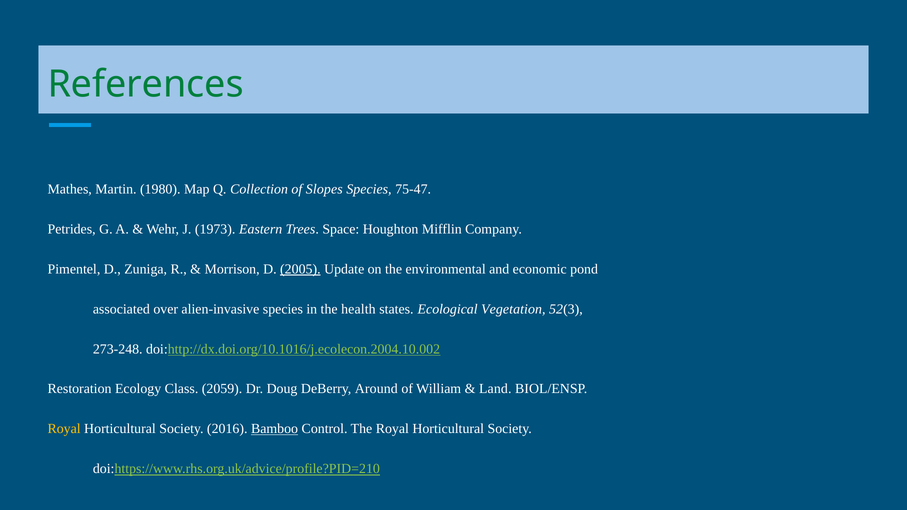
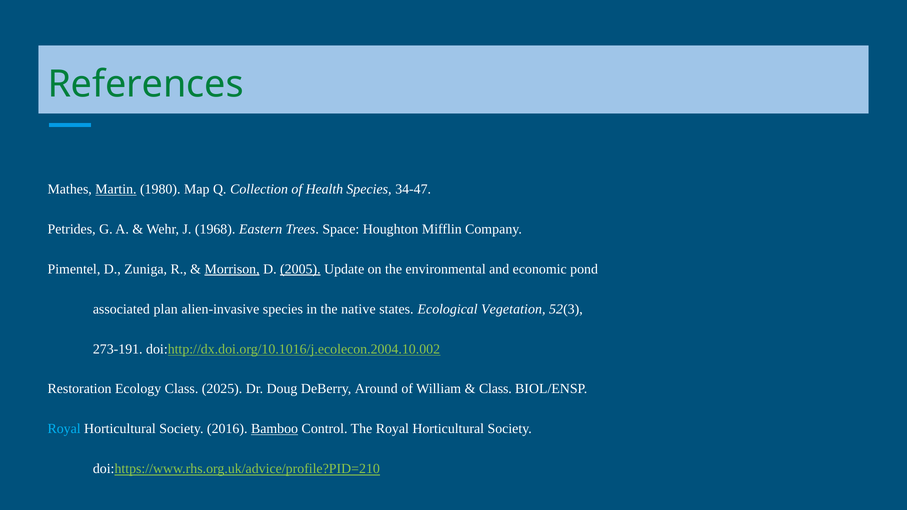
Martin underline: none -> present
Slopes: Slopes -> Health
75-47: 75-47 -> 34-47
1973: 1973 -> 1968
Morrison underline: none -> present
over: over -> plan
health: health -> native
273-248: 273-248 -> 273-191
2059: 2059 -> 2025
Land at (495, 389): Land -> Class
Royal at (64, 429) colour: yellow -> light blue
